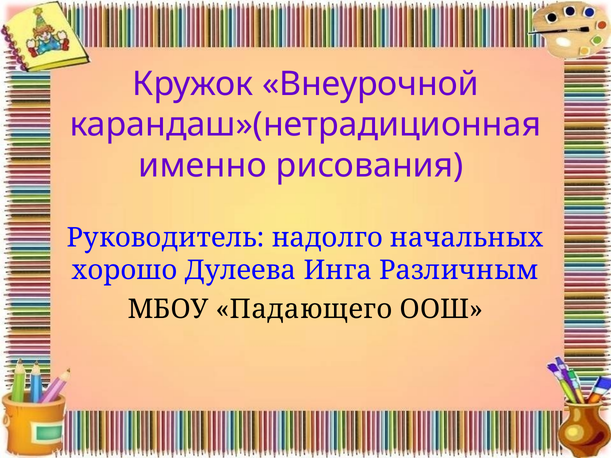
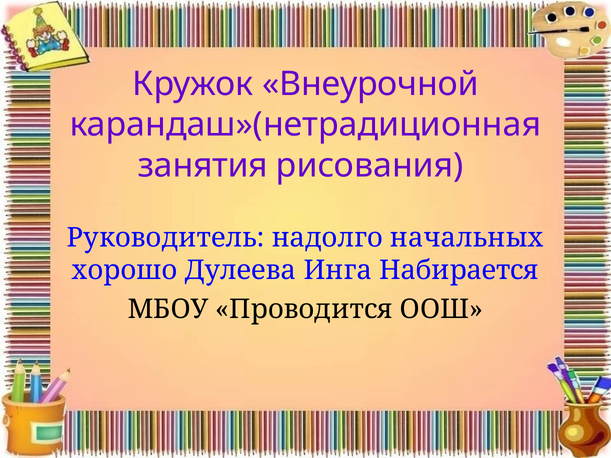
именно: именно -> занятия
Различным: Различным -> Набирается
Падающего: Падающего -> Проводится
